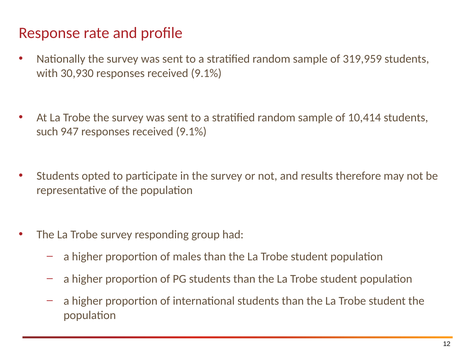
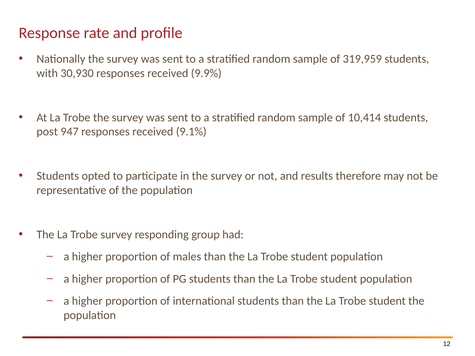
30,930 responses received 9.1%: 9.1% -> 9.9%
such: such -> post
